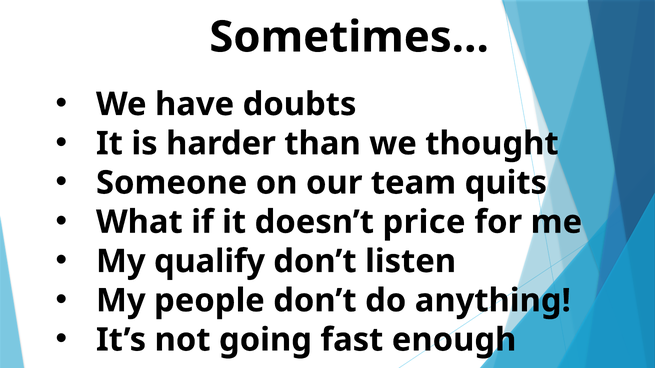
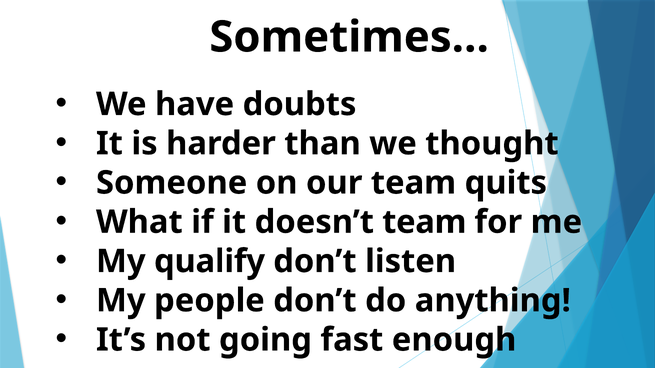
doesn’t price: price -> team
